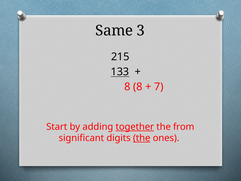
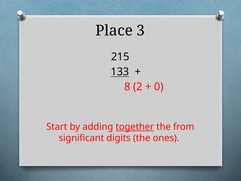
Same: Same -> Place
8 8: 8 -> 2
7: 7 -> 0
the at (142, 138) underline: present -> none
